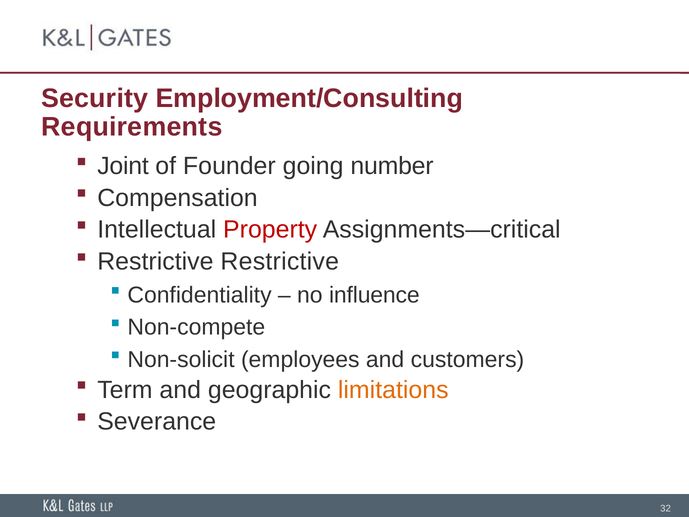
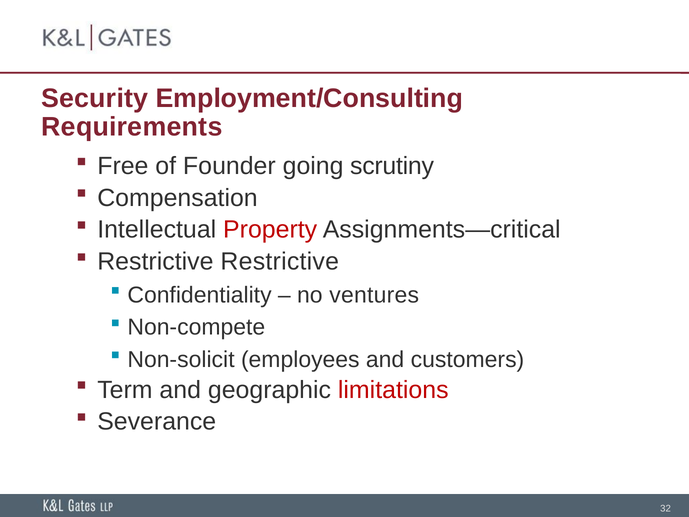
Joint: Joint -> Free
number: number -> scrutiny
influence: influence -> ventures
limitations colour: orange -> red
